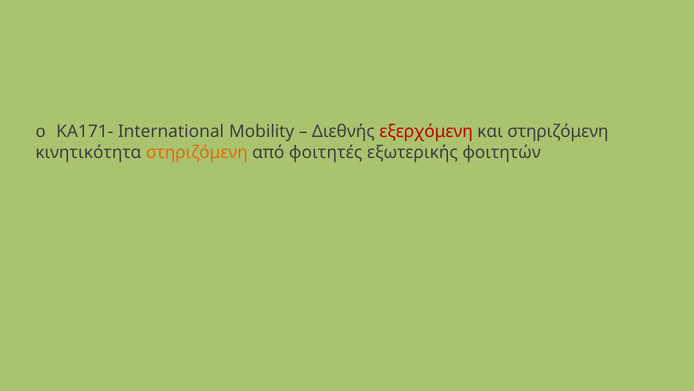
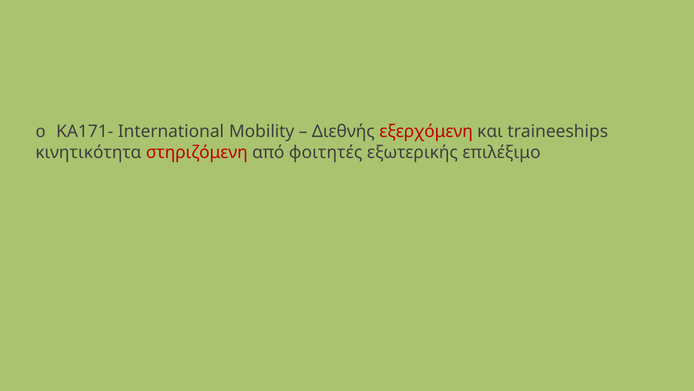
και στηριζόμενη: στηριζόμενη -> traineeships
στηριζόμενη at (197, 152) colour: orange -> red
φοιτητών: φοιτητών -> επιλέξιμο
